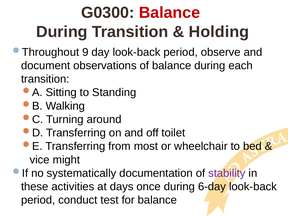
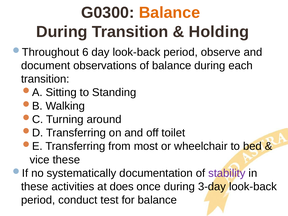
Balance at (169, 13) colour: red -> orange
9: 9 -> 6
vice might: might -> these
days: days -> does
6-day: 6-day -> 3-day
